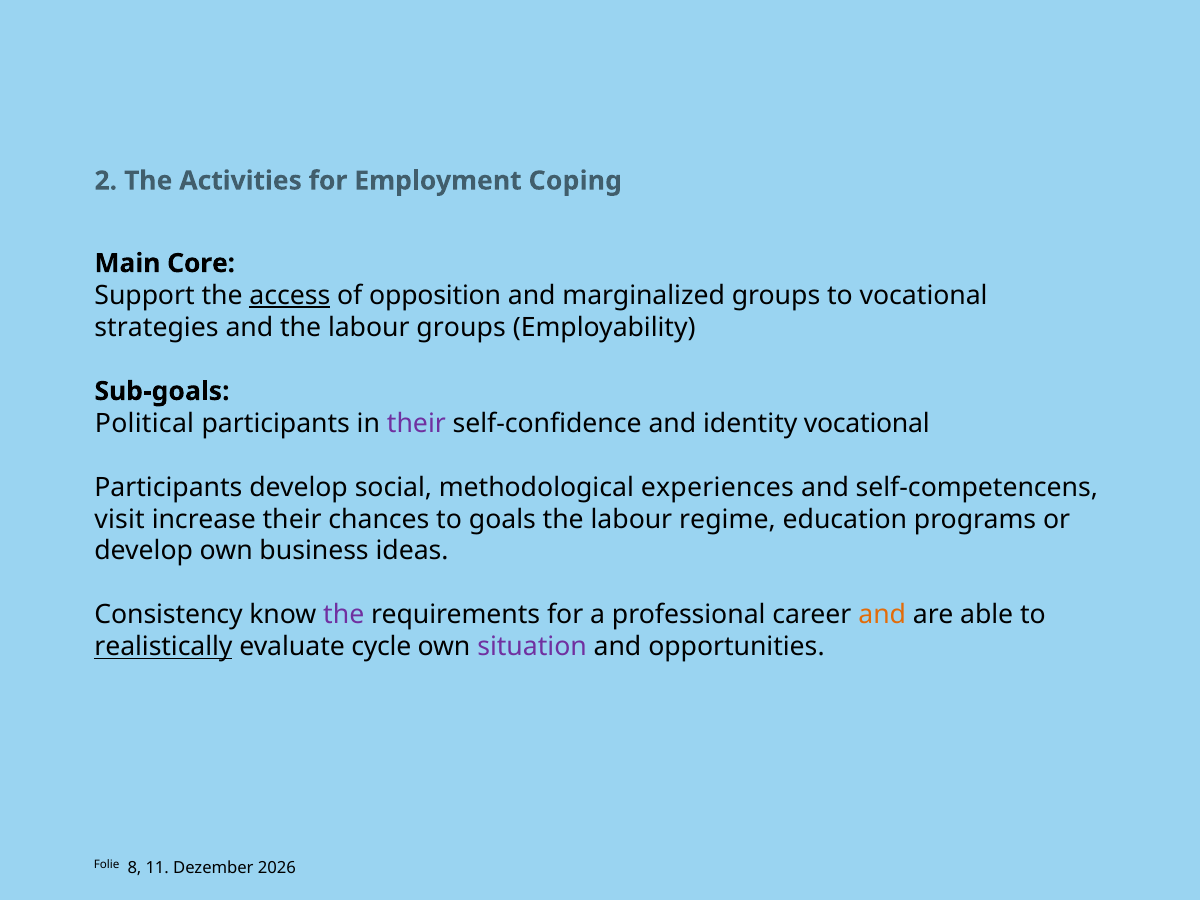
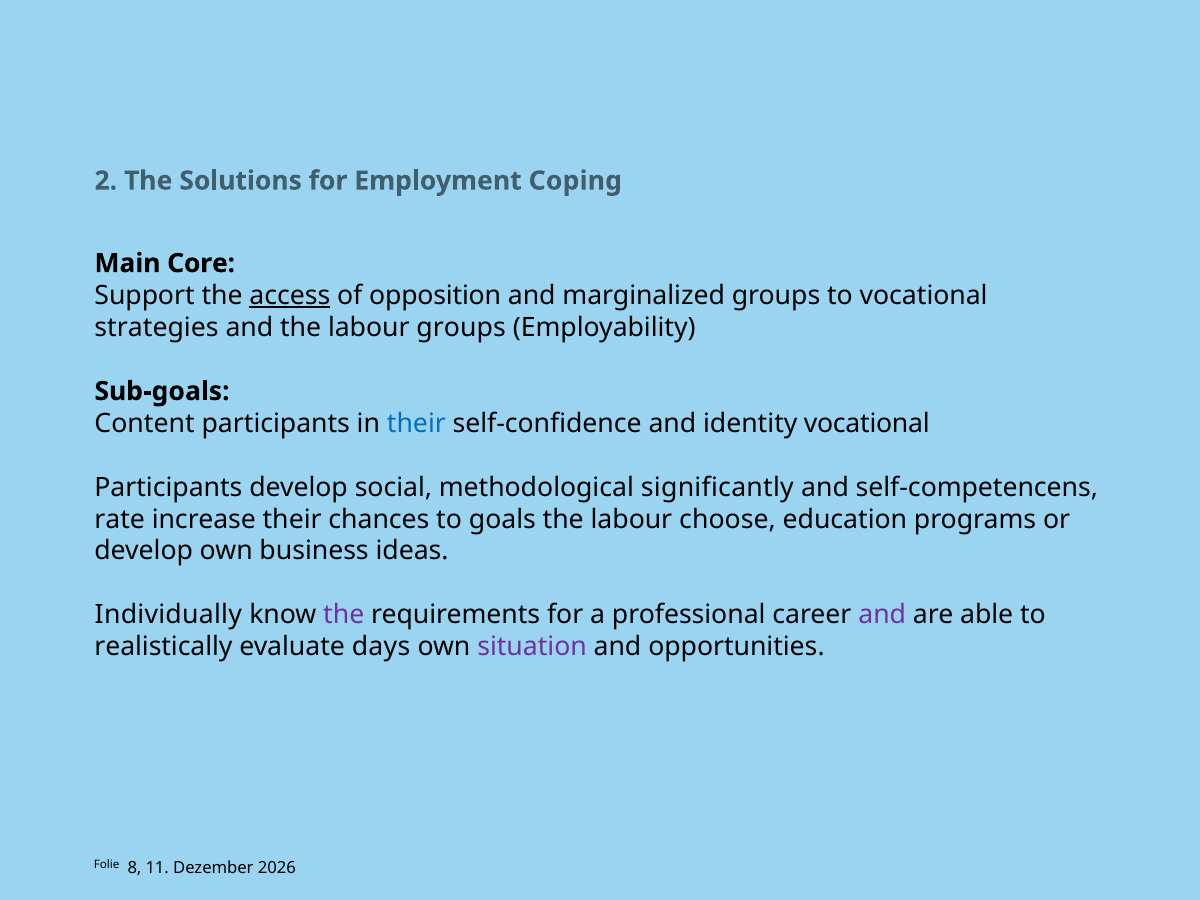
Activities: Activities -> Solutions
Political: Political -> Content
their at (416, 423) colour: purple -> blue
experiences: experiences -> significantly
visit: visit -> rate
regime: regime -> choose
Consistency: Consistency -> Individually
and at (882, 615) colour: orange -> purple
realistically underline: present -> none
cycle: cycle -> days
